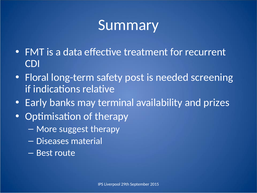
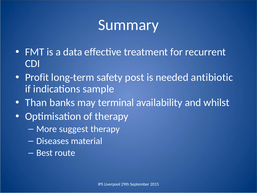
Floral: Floral -> Profit
screening: screening -> antibiotic
relative: relative -> sample
Early: Early -> Than
prizes: prizes -> whilst
